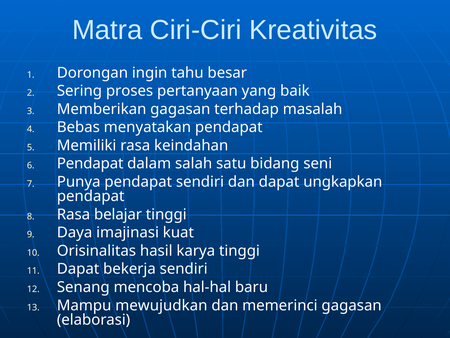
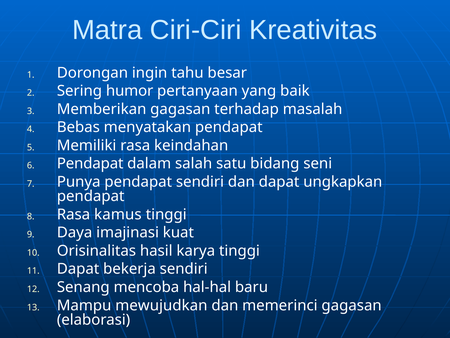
proses: proses -> humor
belajar: belajar -> kamus
